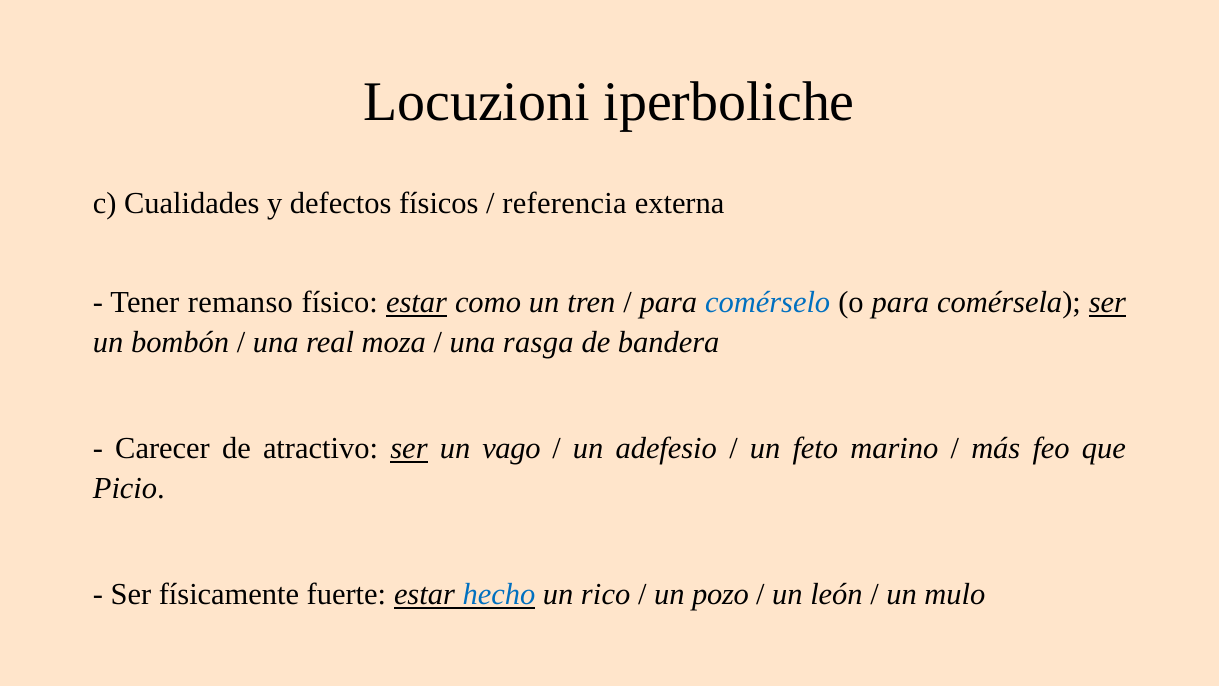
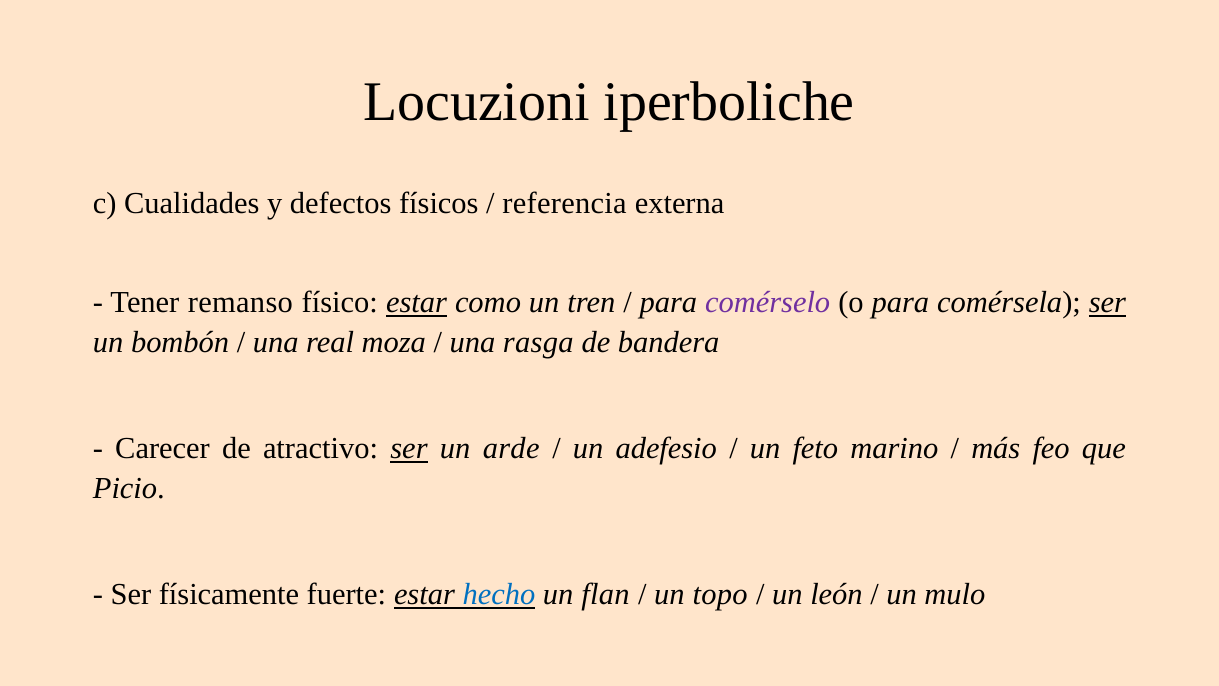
comérselo colour: blue -> purple
vago: vago -> arde
rico: rico -> flan
pozo: pozo -> topo
